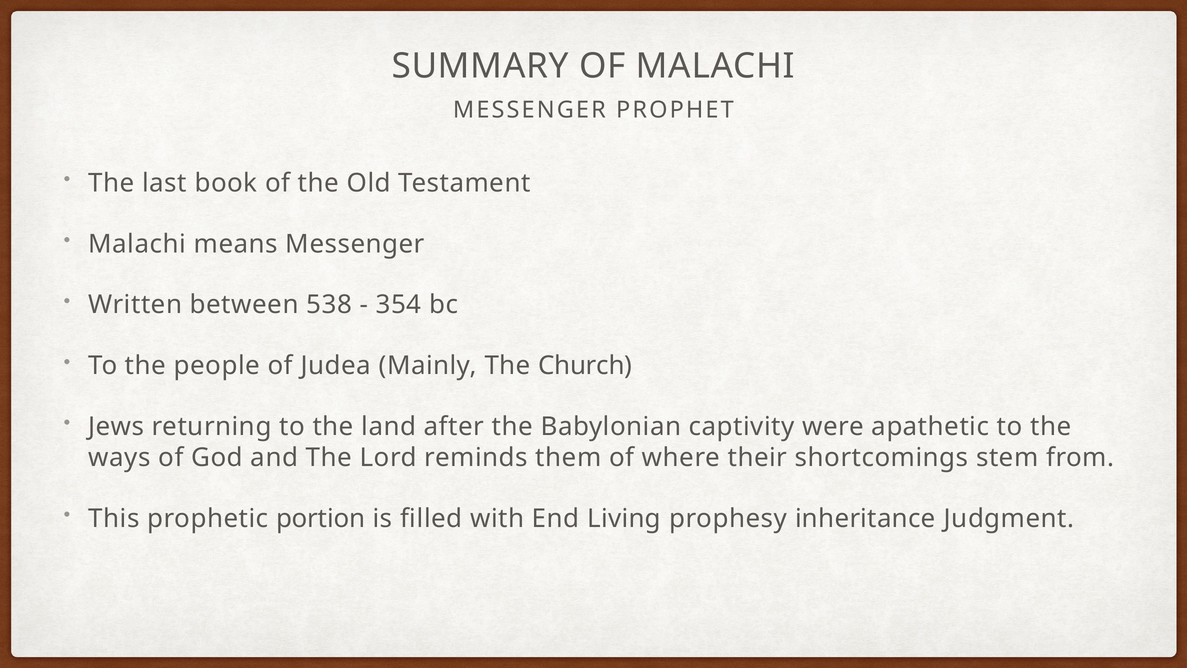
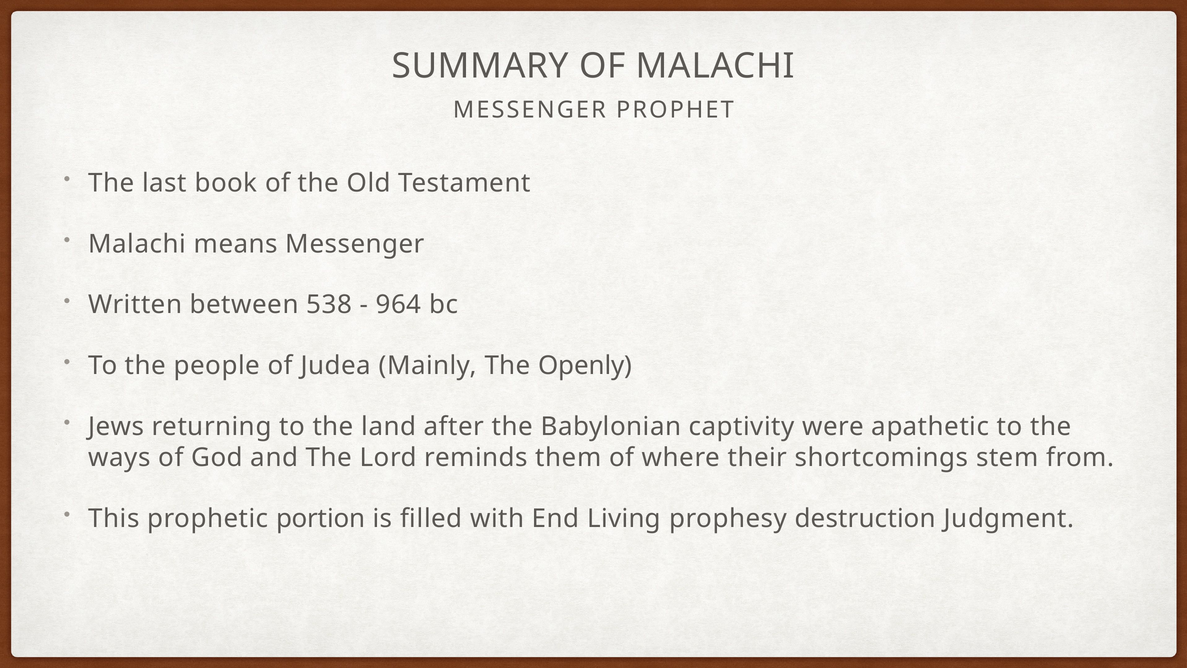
354: 354 -> 964
Church: Church -> Openly
inheritance: inheritance -> destruction
